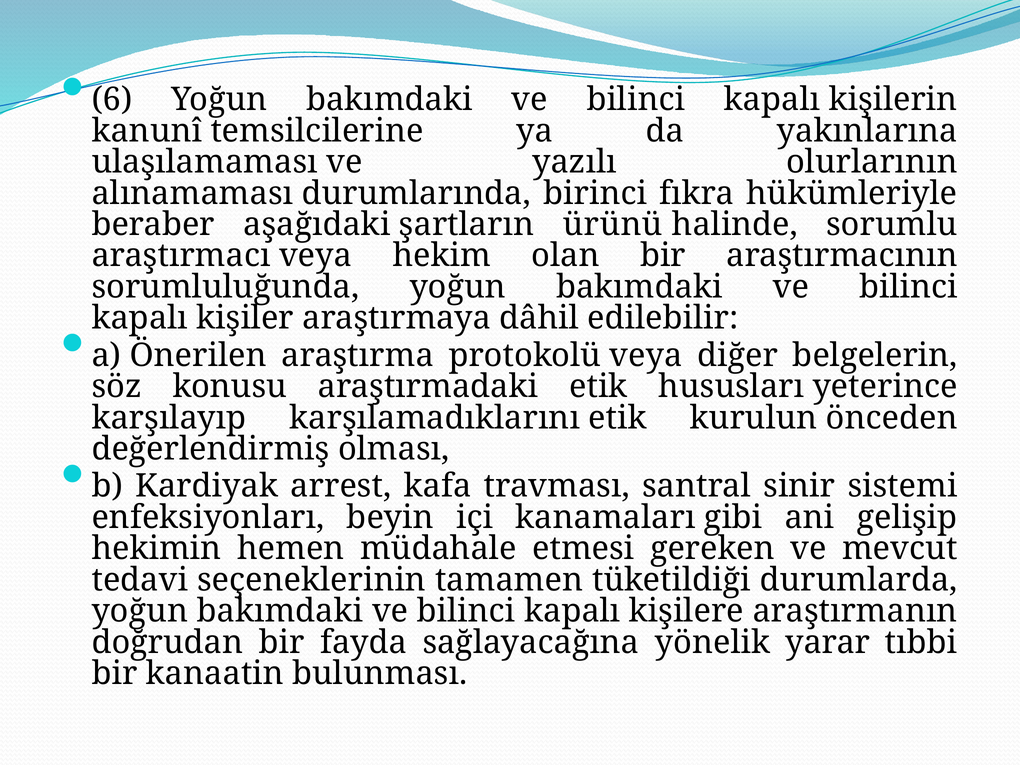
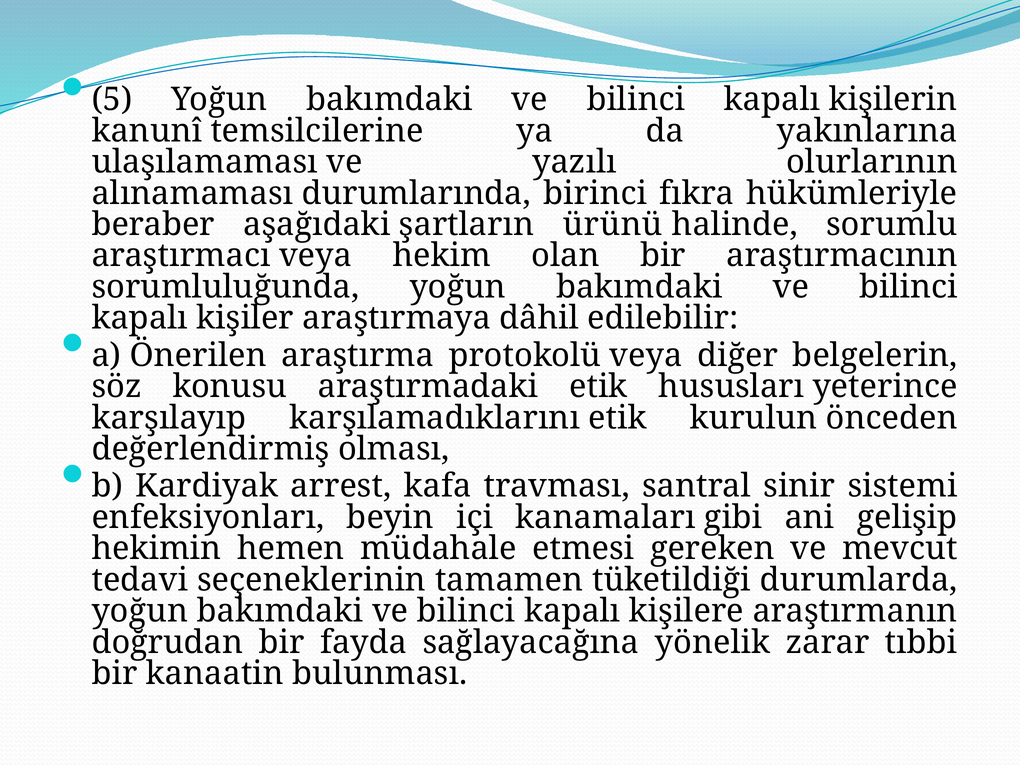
6: 6 -> 5
yarar: yarar -> zarar
